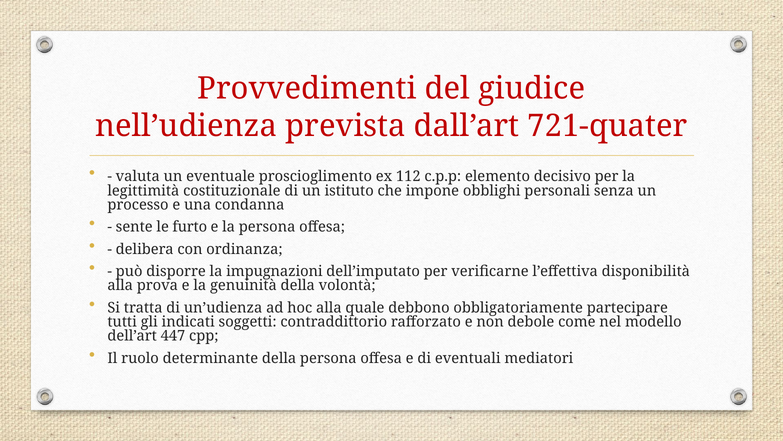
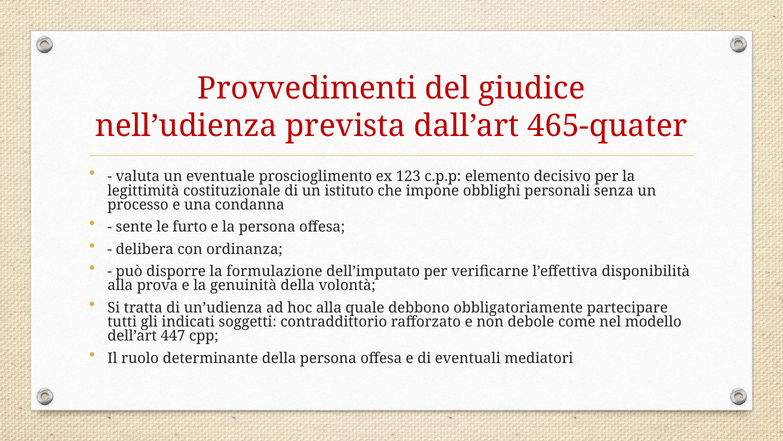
721-quater: 721-quater -> 465-quater
112: 112 -> 123
impugnazioni: impugnazioni -> formulazione
